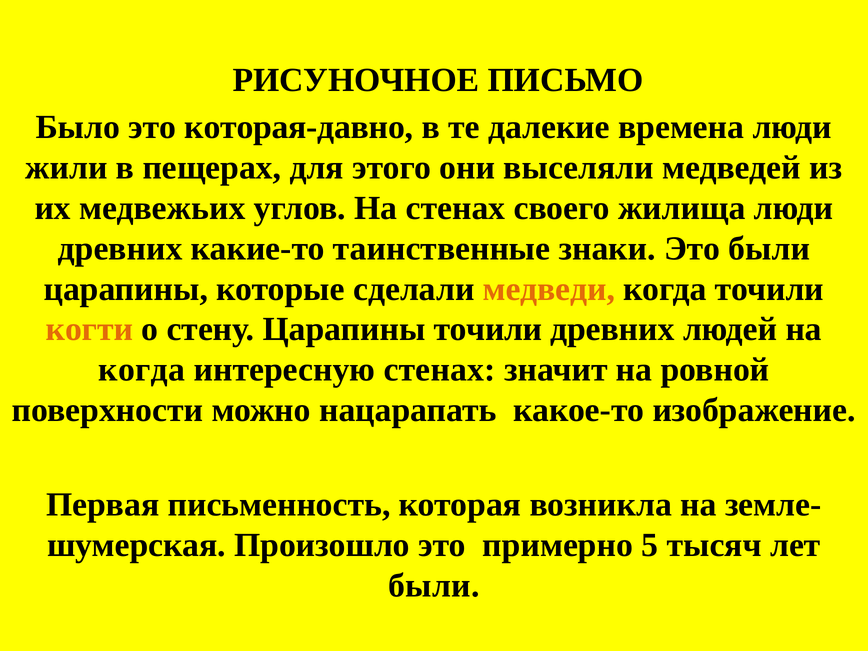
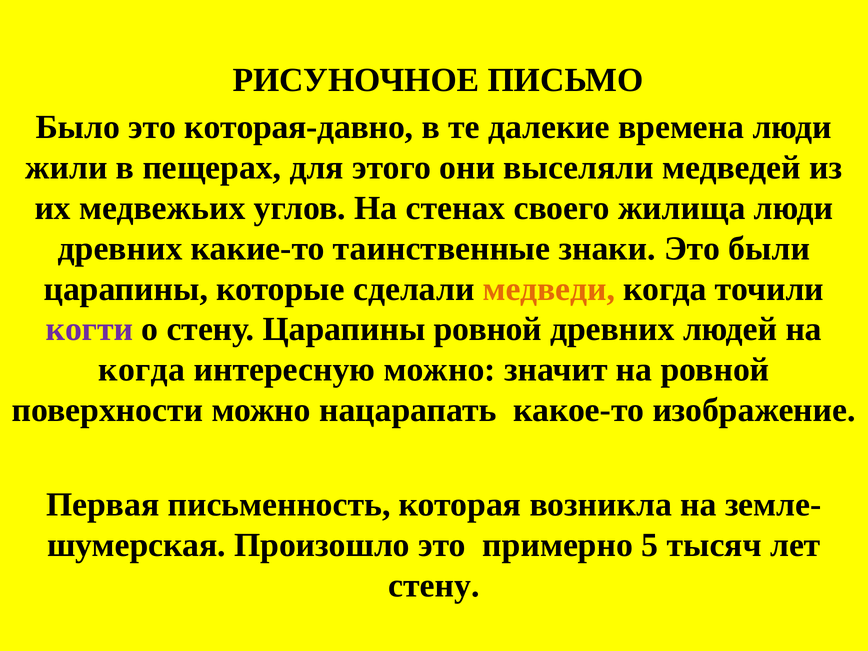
когти colour: orange -> purple
Царапины точили: точили -> ровной
интересную стенах: стенах -> можно
были at (434, 585): были -> стену
